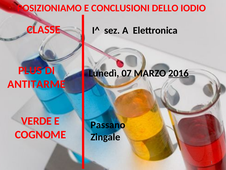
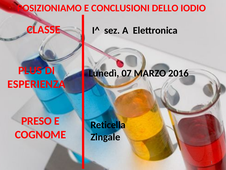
2016 underline: present -> none
ANTITARME: ANTITARME -> ESPERIENZA
VERDE: VERDE -> PRESO
Passano: Passano -> Reticella
